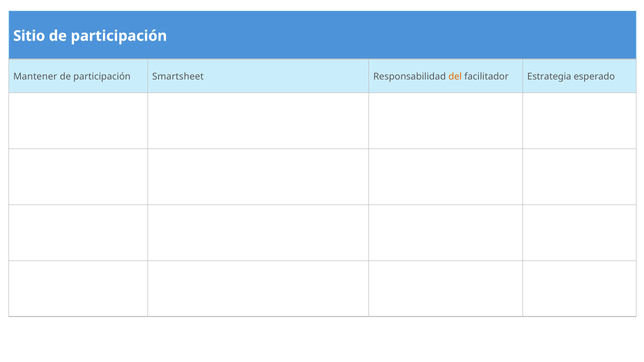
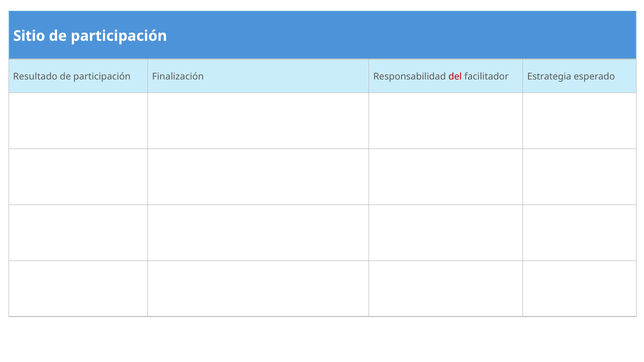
Mantener: Mantener -> Resultado
Smartsheet: Smartsheet -> Finalización
del colour: orange -> red
